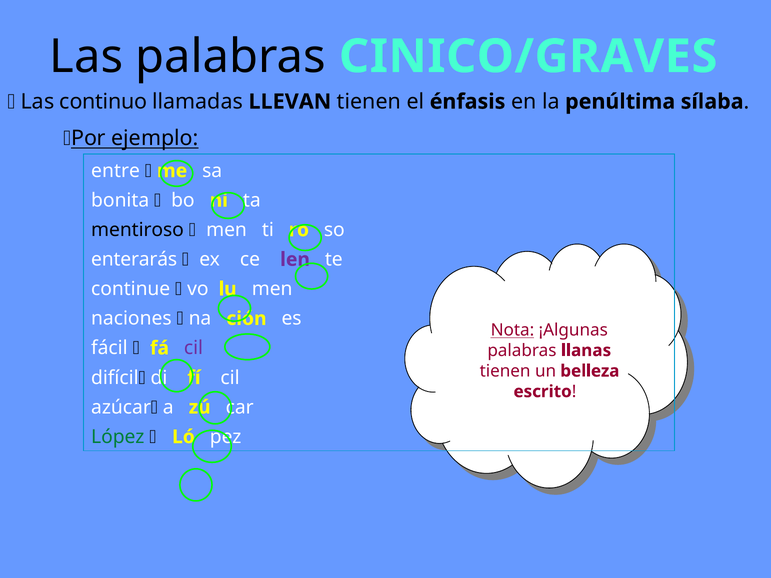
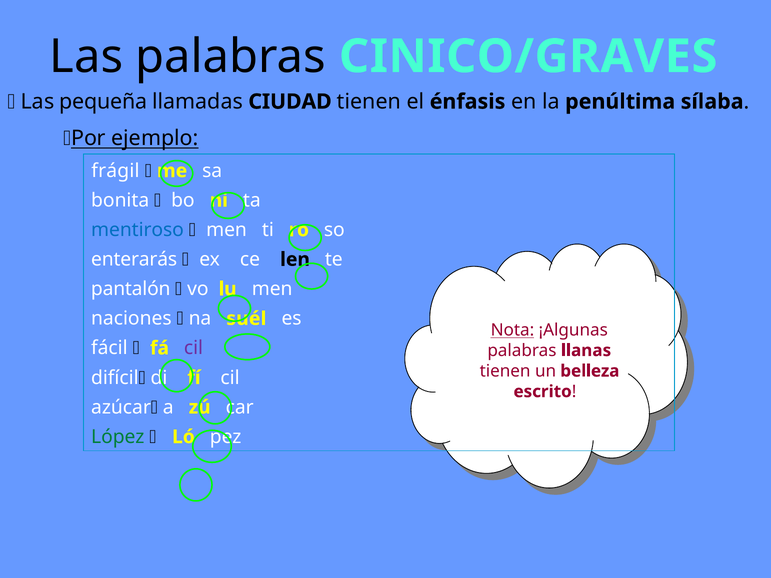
continuo: continuo -> pequeña
LLEVAN: LLEVAN -> CIUDAD
entre: entre -> frágil
mentiroso colour: black -> blue
len colour: purple -> black
continue: continue -> pantalón
ción: ción -> suél
